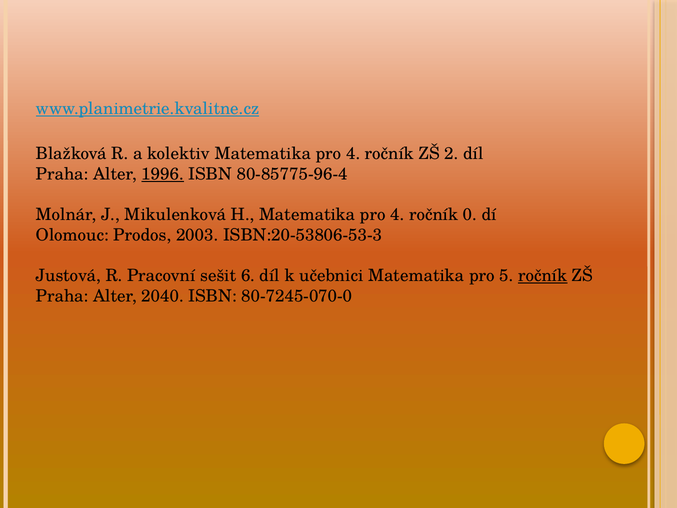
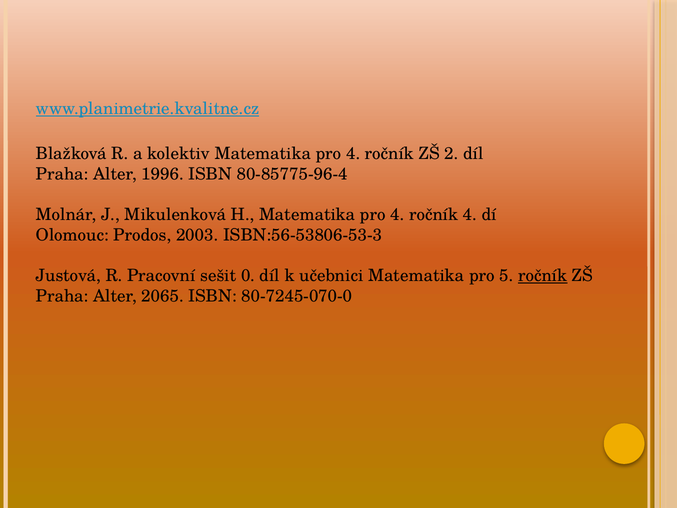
1996 underline: present -> none
ročník 0: 0 -> 4
ISBN:20-53806-53-3: ISBN:20-53806-53-3 -> ISBN:56-53806-53-3
6: 6 -> 0
2040: 2040 -> 2065
